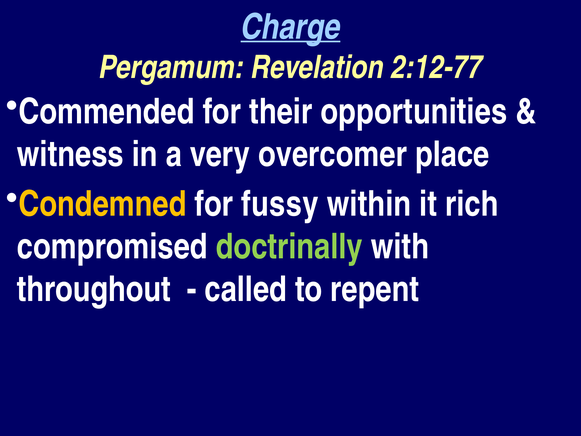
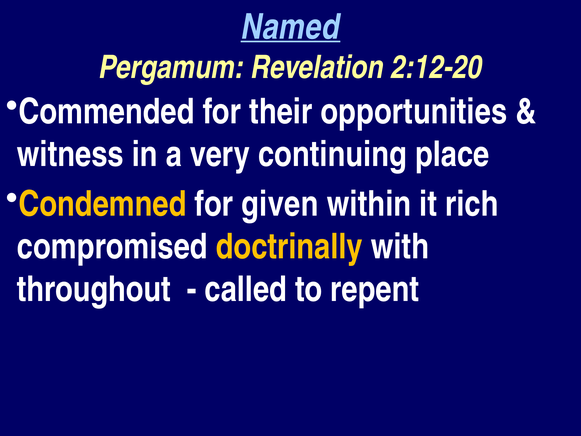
Charge: Charge -> Named
2:12-77: 2:12-77 -> 2:12-20
overcomer: overcomer -> continuing
fussy: fussy -> given
doctrinally colour: light green -> yellow
